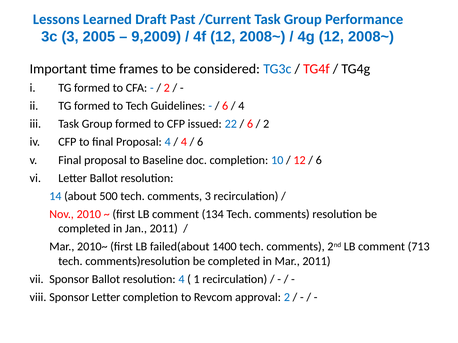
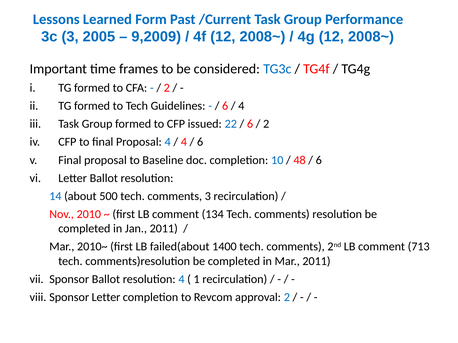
Draft: Draft -> Form
12 at (300, 160): 12 -> 48
